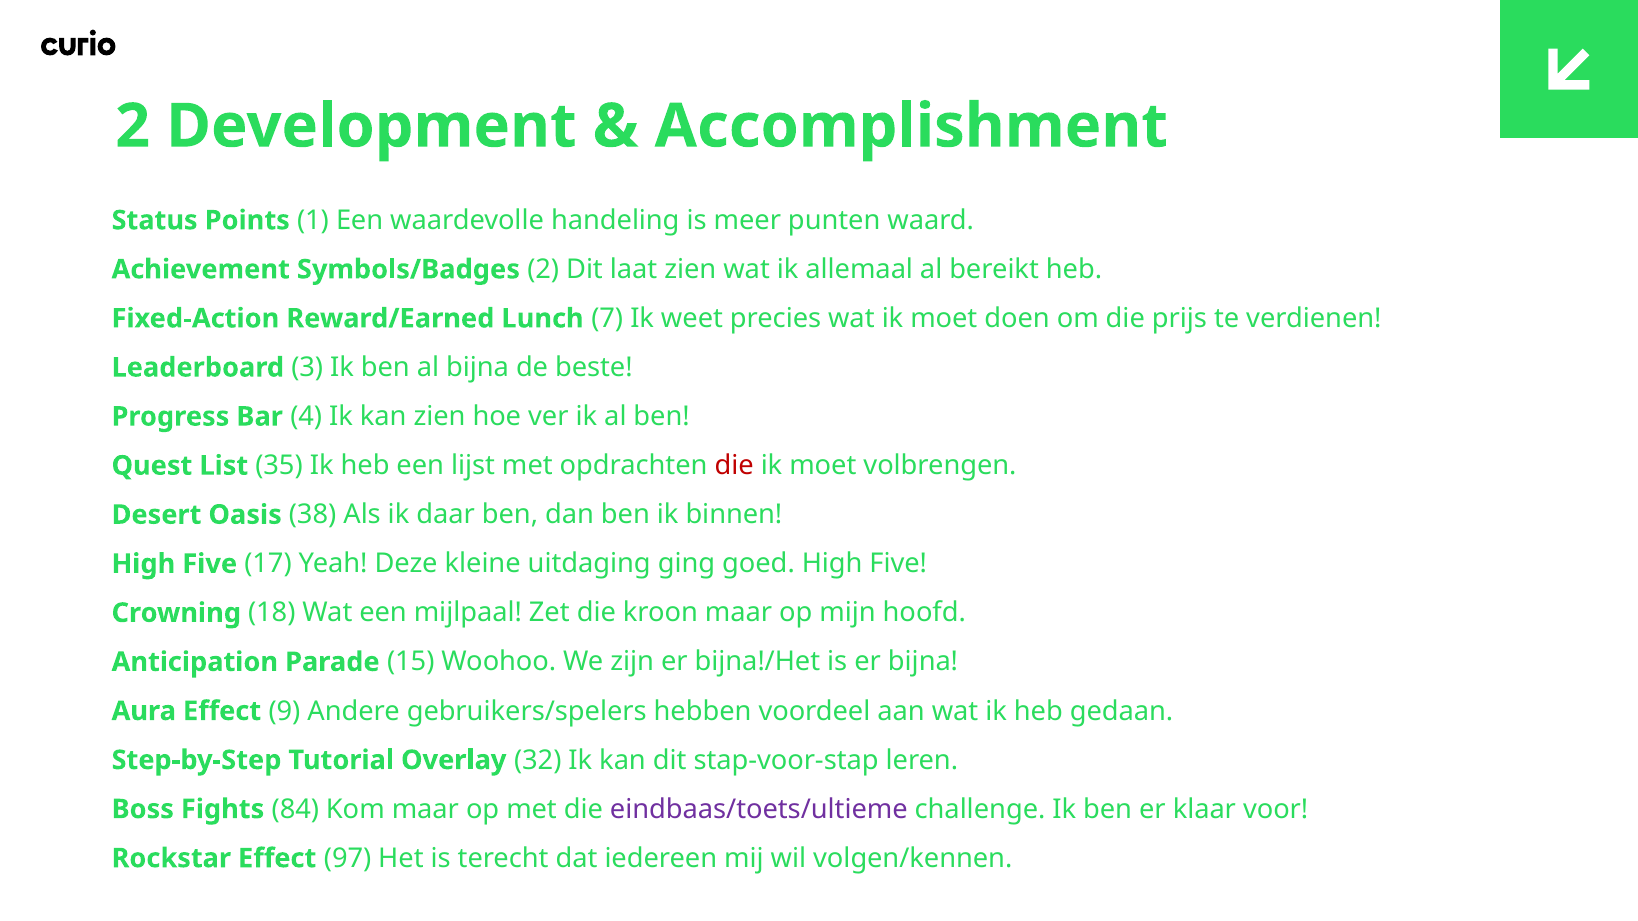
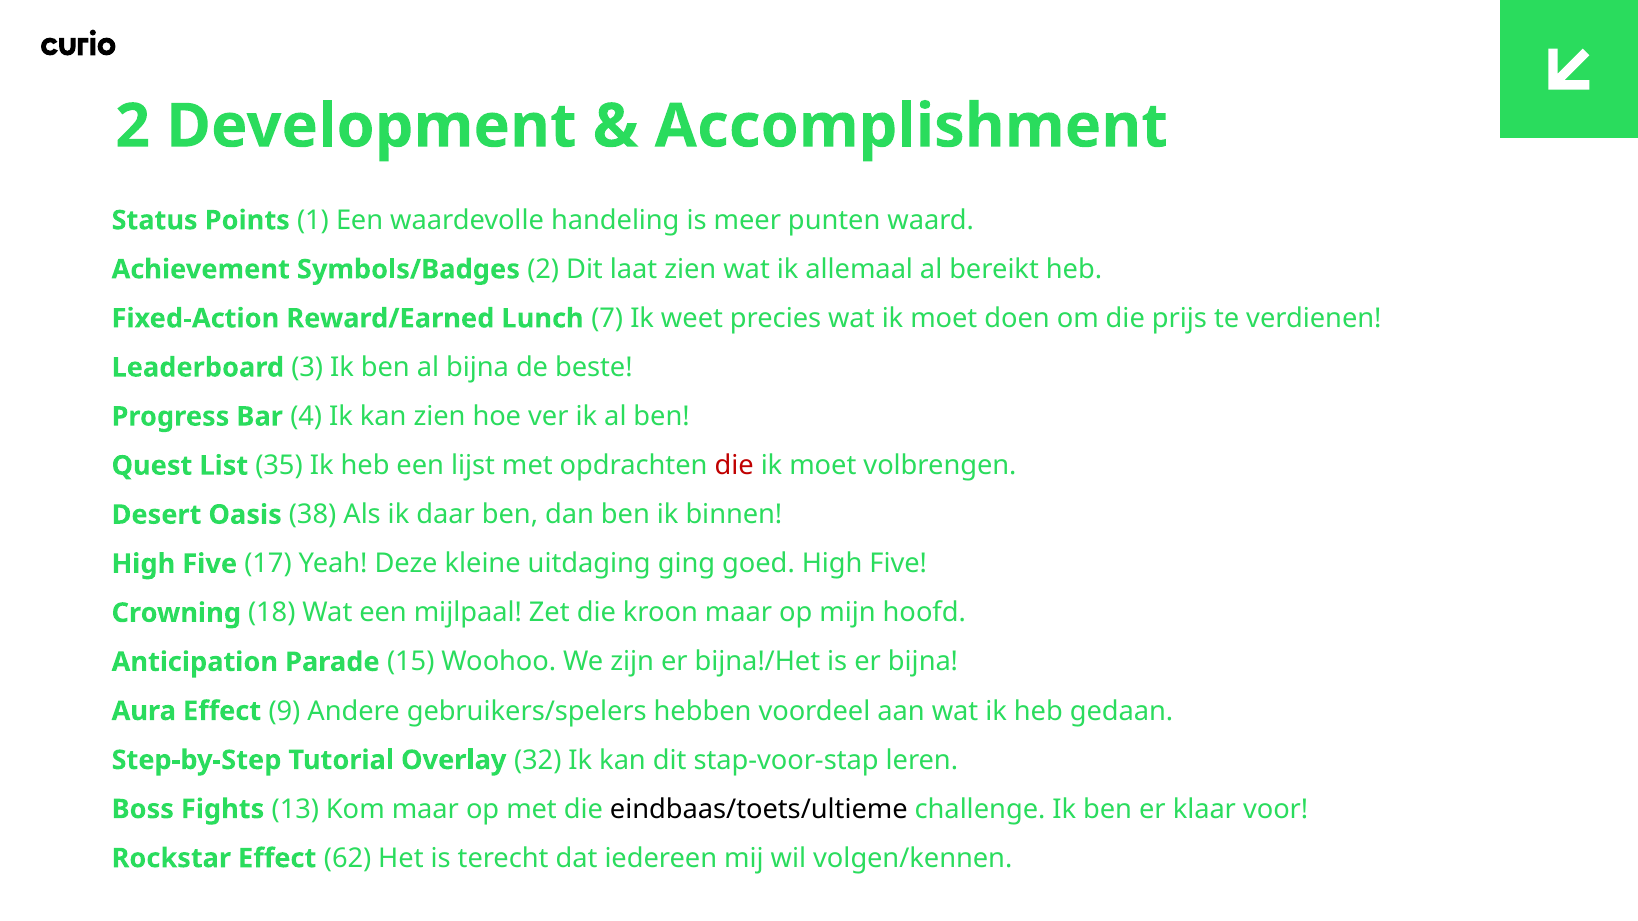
84: 84 -> 13
eindbaas/toets/ultieme colour: purple -> black
97: 97 -> 62
